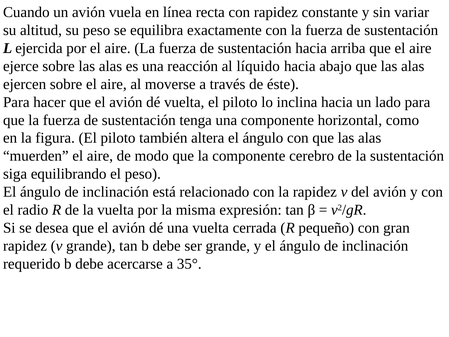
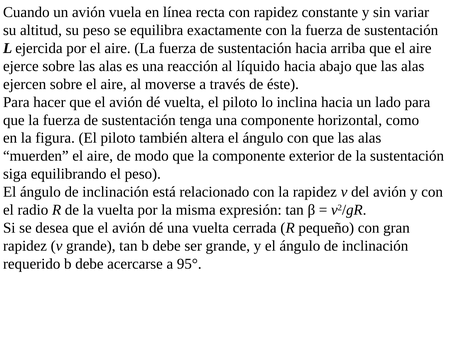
cerebro: cerebro -> exterior
35°: 35° -> 95°
